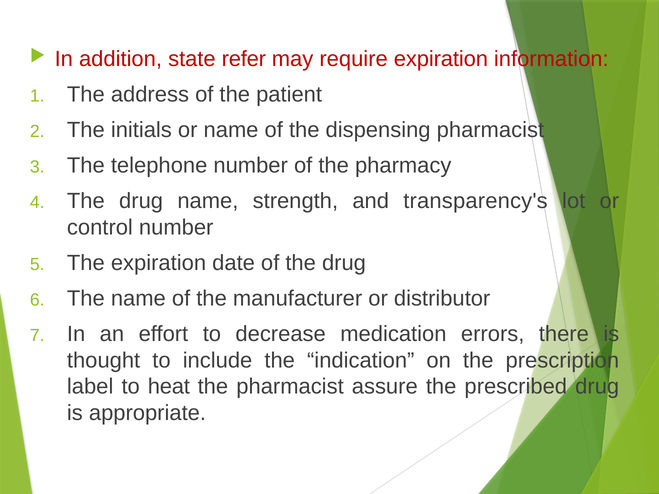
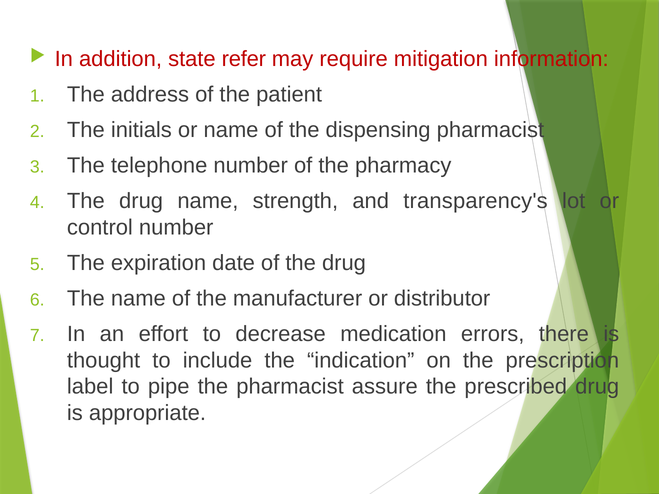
require expiration: expiration -> mitigation
heat: heat -> pipe
